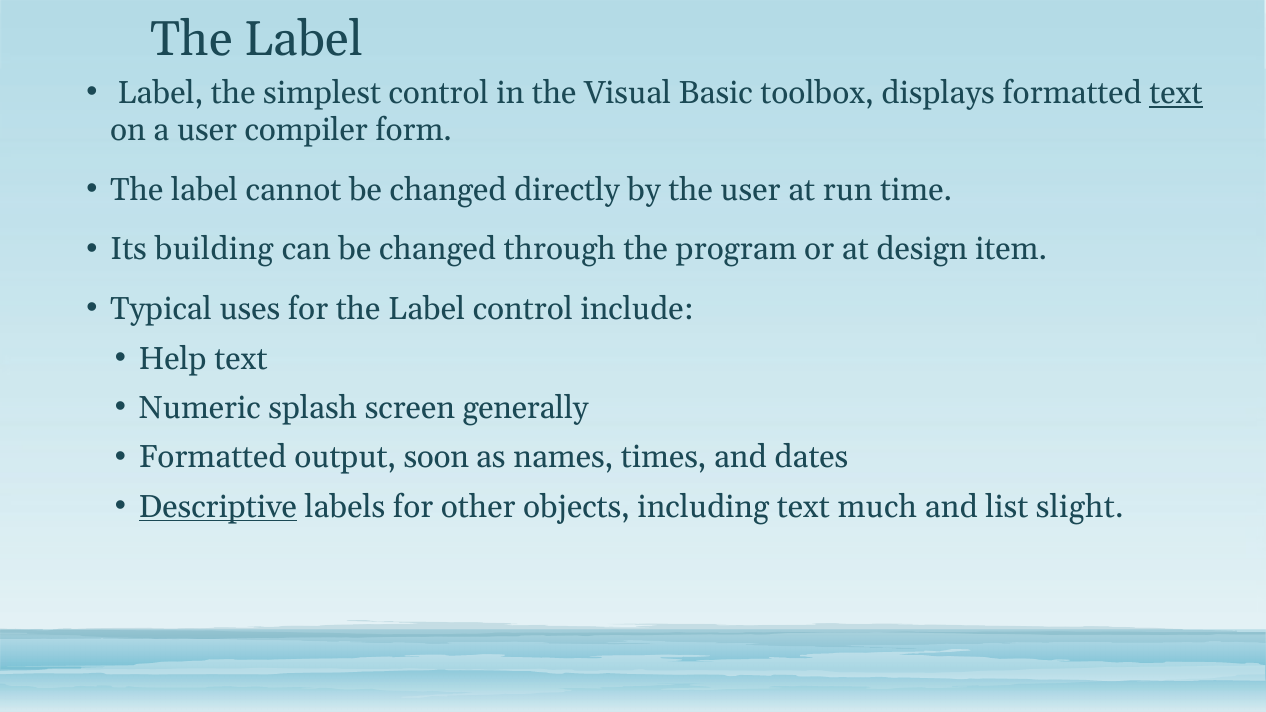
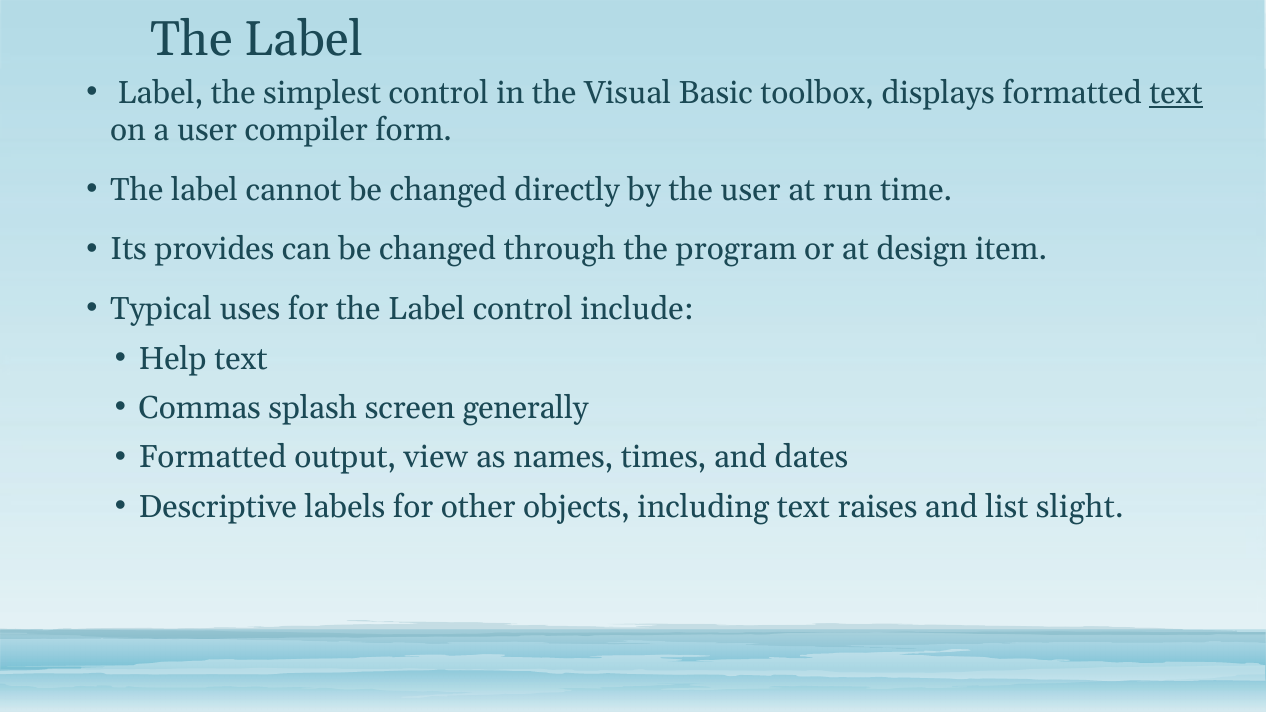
building: building -> provides
Numeric: Numeric -> Commas
soon: soon -> view
Descriptive underline: present -> none
much: much -> raises
